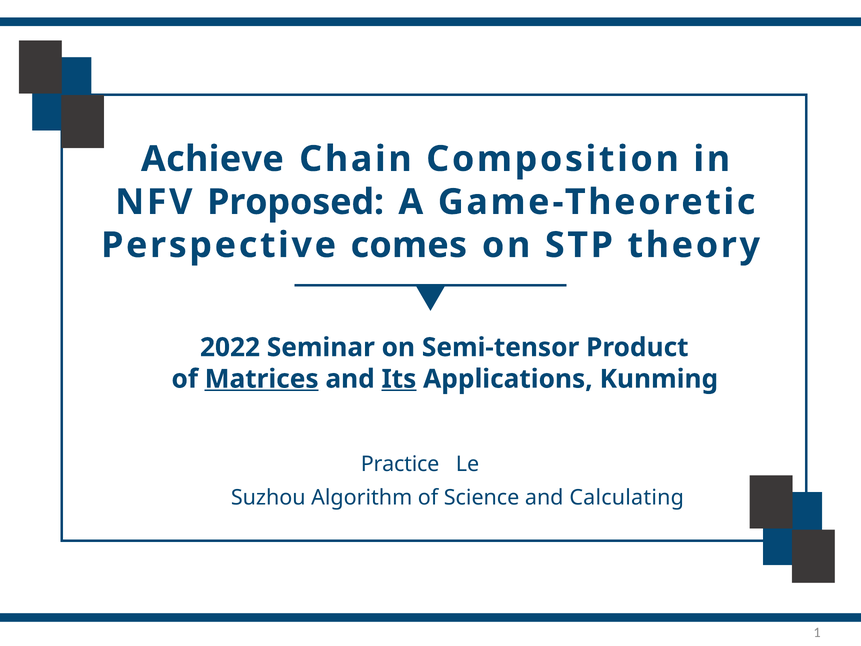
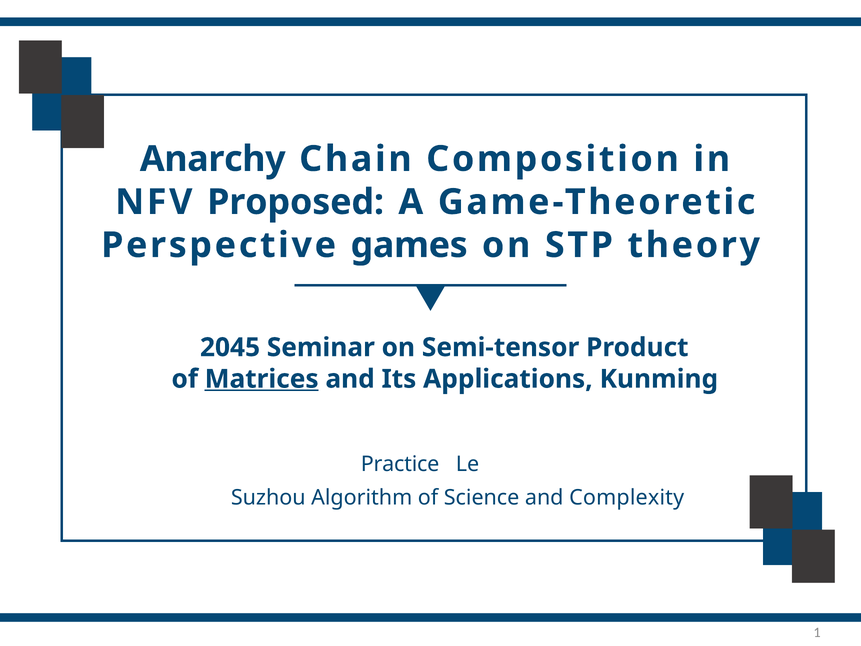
Achieve: Achieve -> Anarchy
comes: comes -> games
2022: 2022 -> 2045
Its underline: present -> none
Calculating: Calculating -> Complexity
